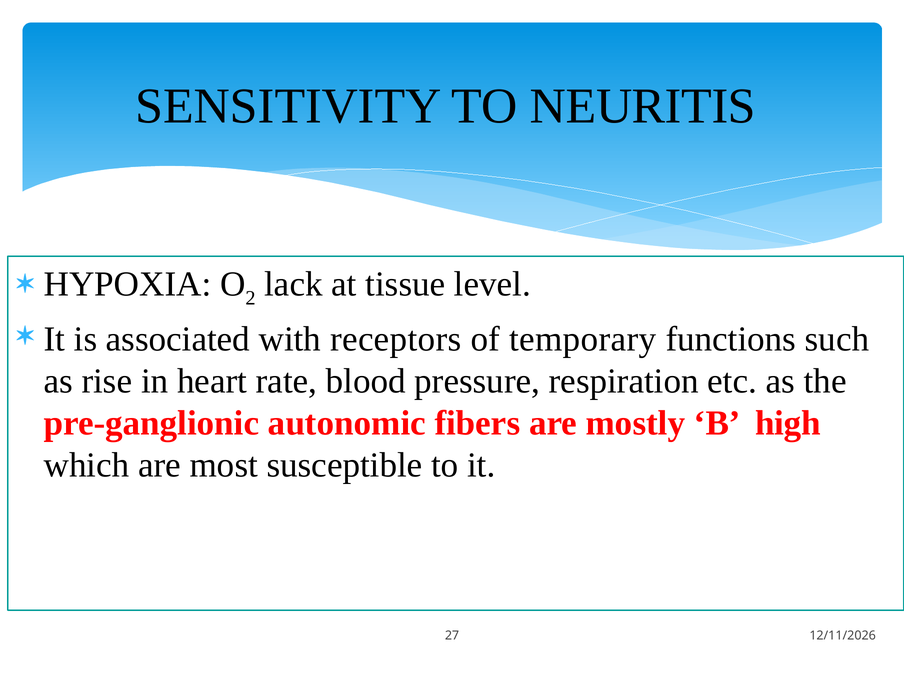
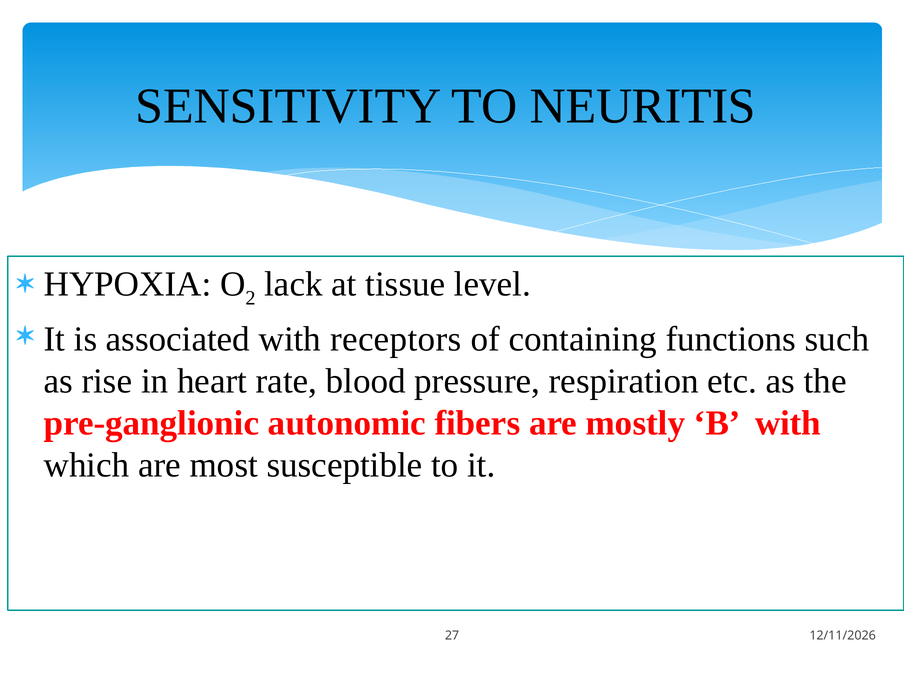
temporary: temporary -> containing
B high: high -> with
